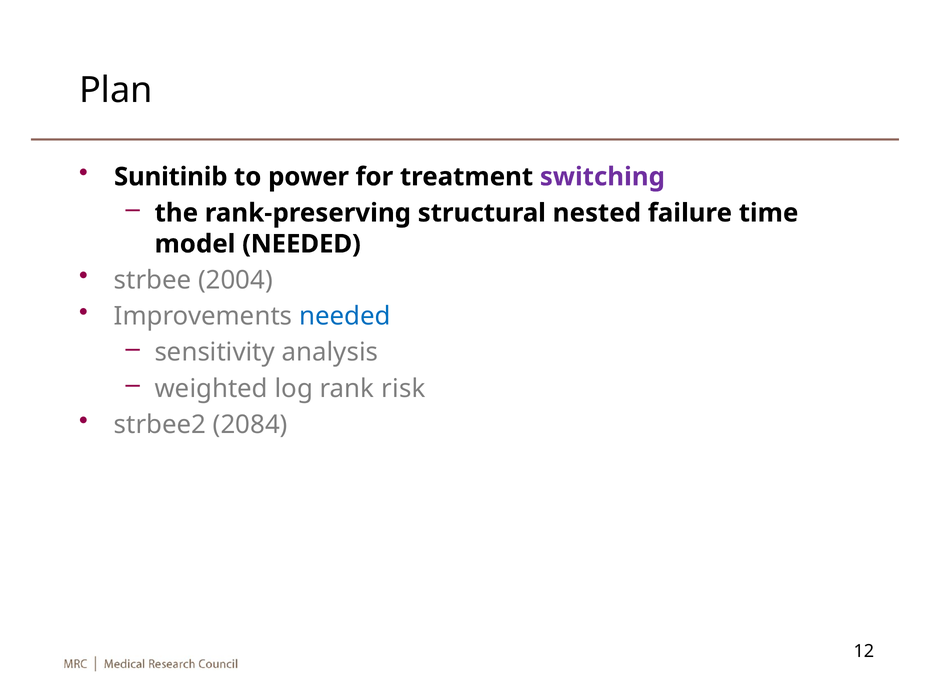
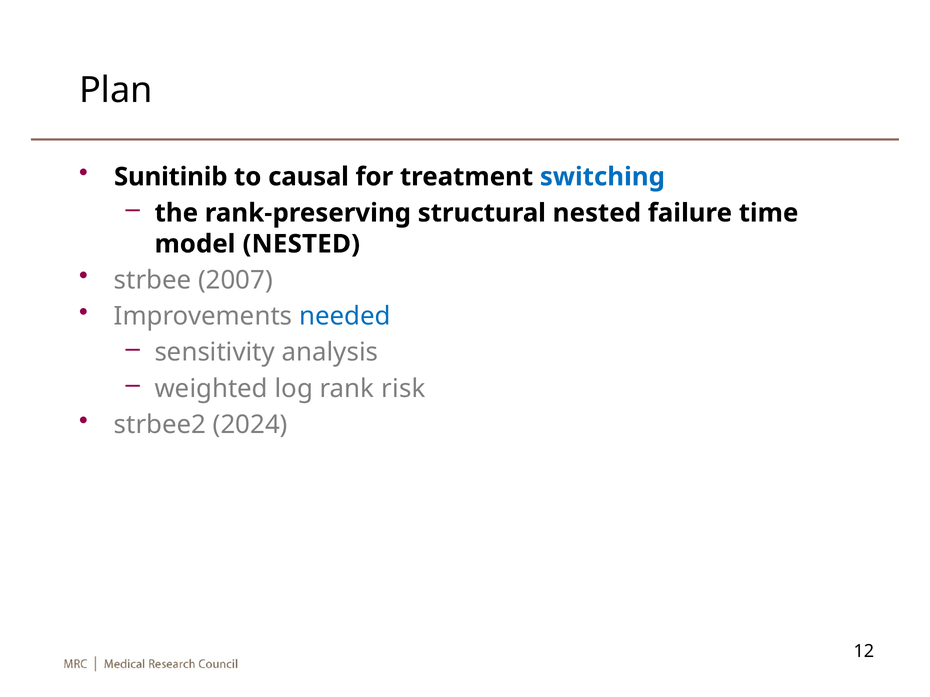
power: power -> causal
switching colour: purple -> blue
model NEEDED: NEEDED -> NESTED
2004: 2004 -> 2007
2084: 2084 -> 2024
